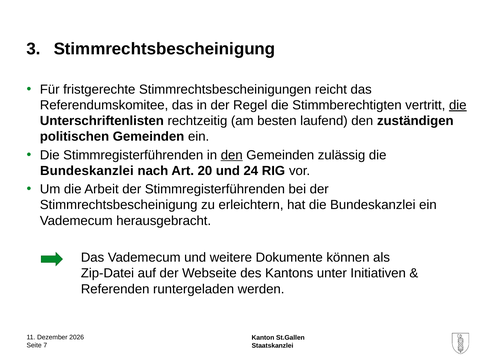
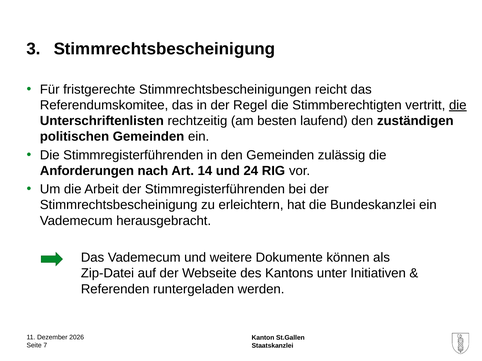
den at (232, 155) underline: present -> none
Bundeskanzlei at (87, 171): Bundeskanzlei -> Anforderungen
20: 20 -> 14
